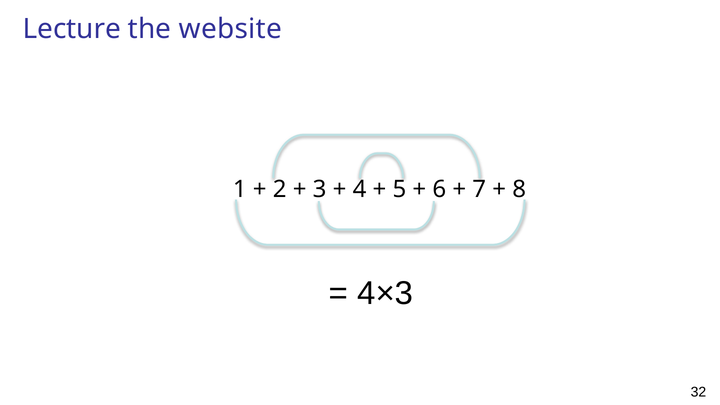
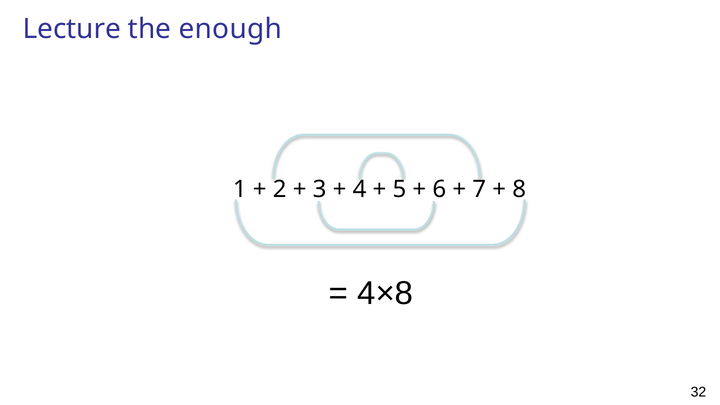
website: website -> enough
4×3: 4×3 -> 4×8
